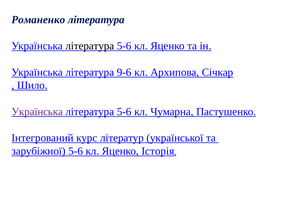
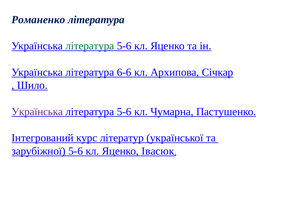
література at (90, 46) colour: black -> green
9-6: 9-6 -> 6-6
Історія: Історія -> Івасюк
